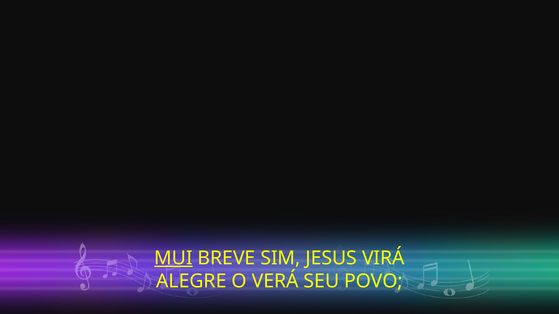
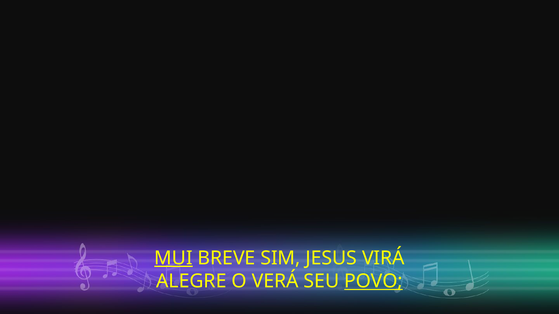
POVO underline: none -> present
